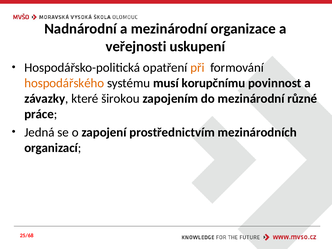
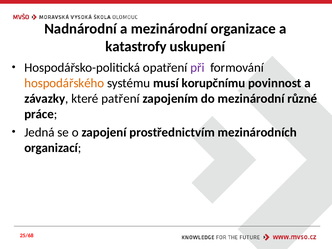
veřejnosti: veřejnosti -> katastrofy
při colour: orange -> purple
širokou: širokou -> patření
